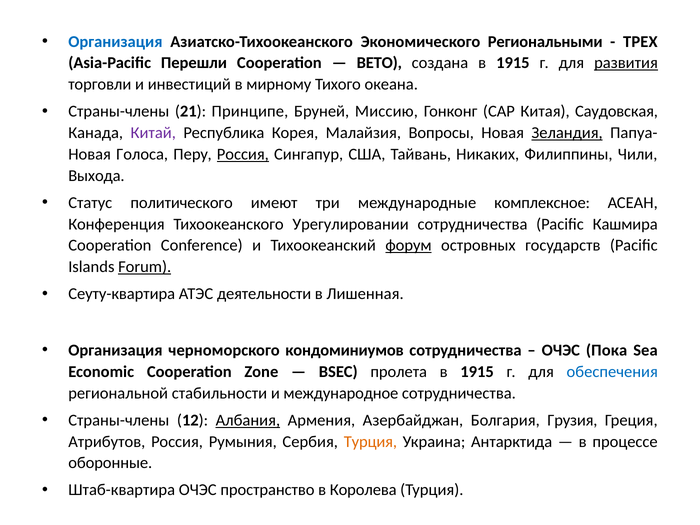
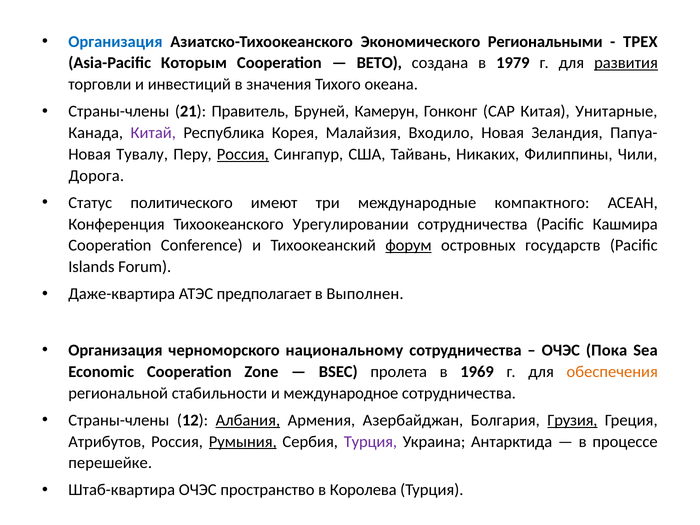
Перешли: Перешли -> Которым
создана в 1915: 1915 -> 1979
мирному: мирному -> значения
Принципе: Принципе -> Правитель
Миссию: Миссию -> Камерун
Саудовская: Саудовская -> Унитарные
Вопросы: Вопросы -> Входило
Зеландия underline: present -> none
Голоса: Голоса -> Тувалу
Выхода: Выхода -> Дорога
комплексное: комплексное -> компактного
Forum underline: present -> none
Сеуту-квартира: Сеуту-квартира -> Даже-квартира
деятельности: деятельности -> предполагает
Лишенная: Лишенная -> Выполнен
кондоминиумов: кондоминиумов -> национальному
1915 at (477, 372): 1915 -> 1969
обеспечения colour: blue -> orange
Грузия underline: none -> present
Румыния underline: none -> present
Турция at (370, 442) colour: orange -> purple
оборонные: оборонные -> перешейке
